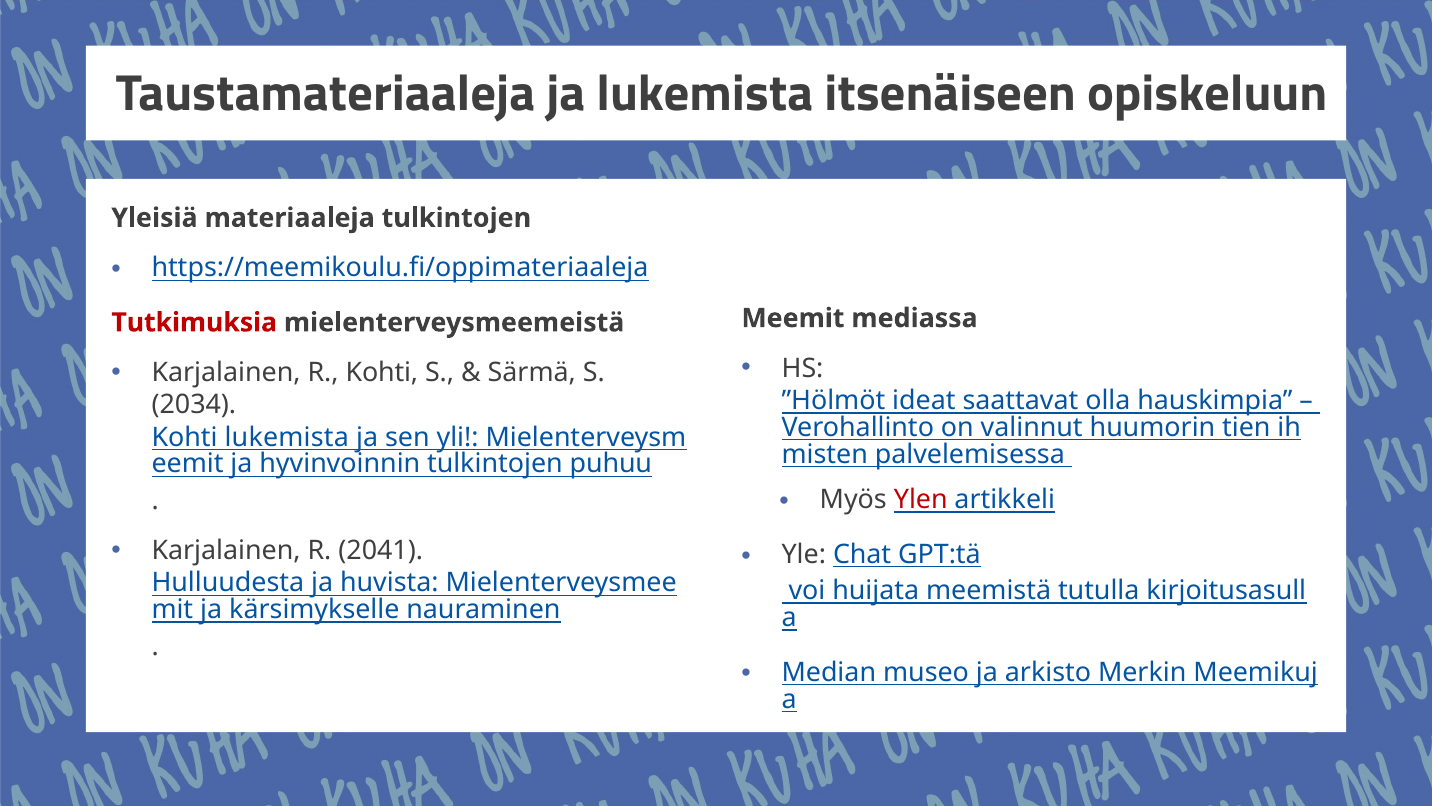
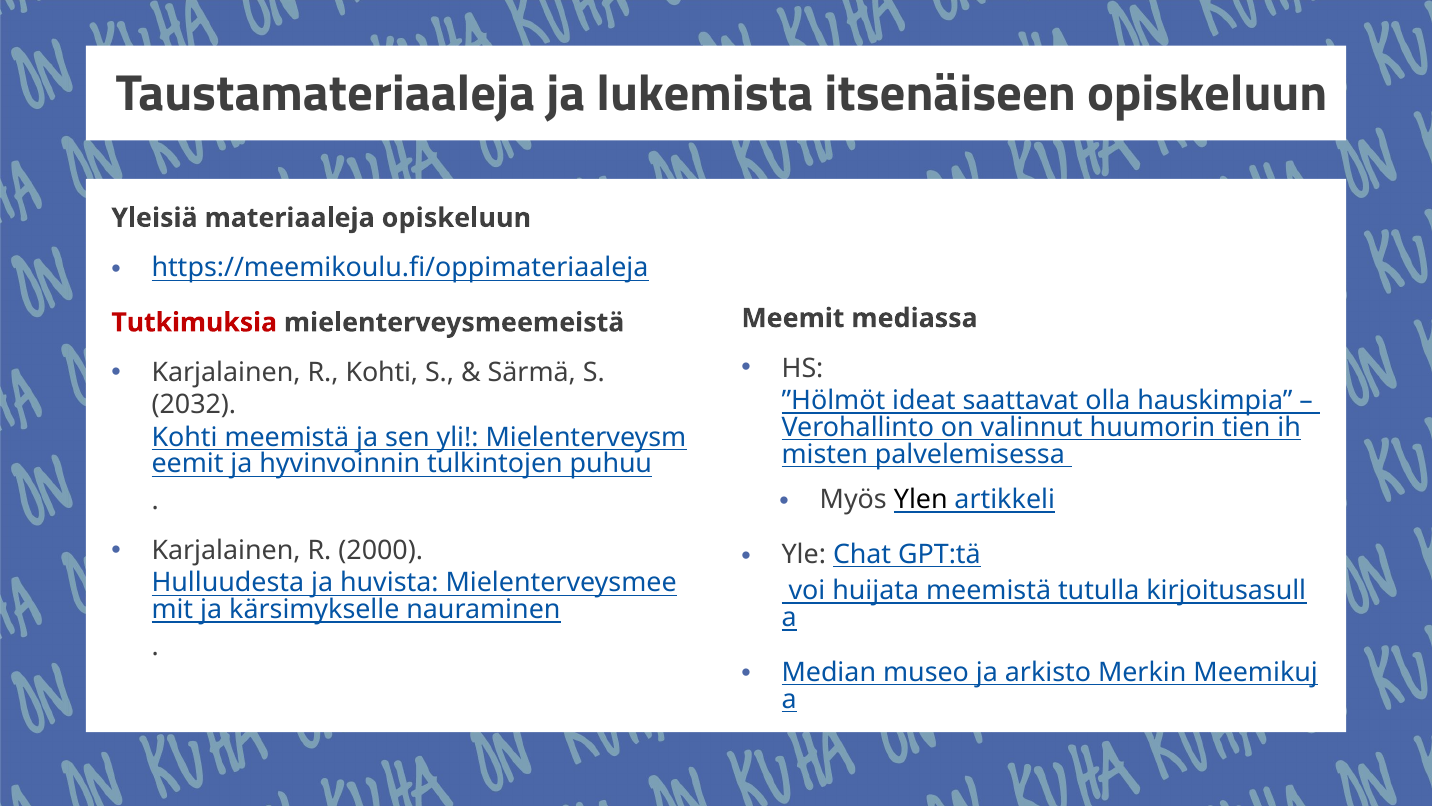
materiaaleja tulkintojen: tulkintojen -> opiskeluun
2034: 2034 -> 2032
Kohti lukemista: lukemista -> meemistä
Ylen colour: red -> black
2041: 2041 -> 2000
